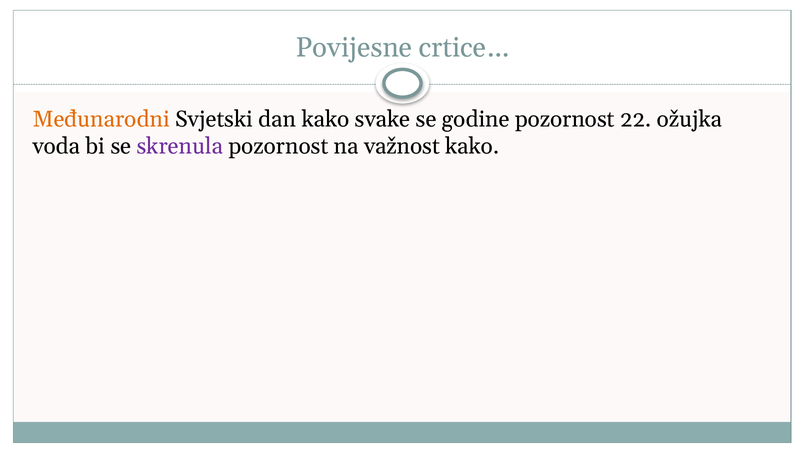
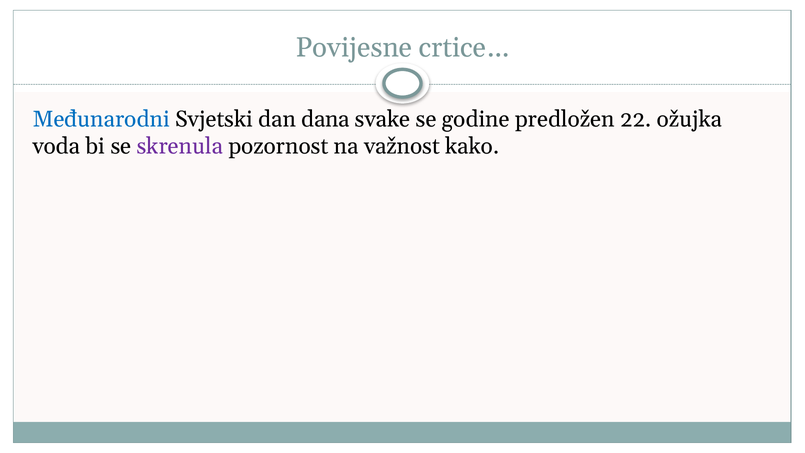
Međunarodni colour: orange -> blue
dan kako: kako -> dana
godine pozornost: pozornost -> predložen
